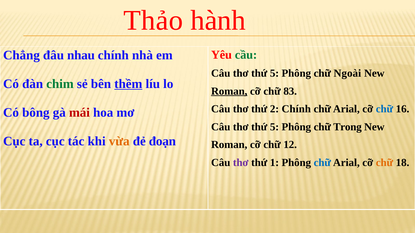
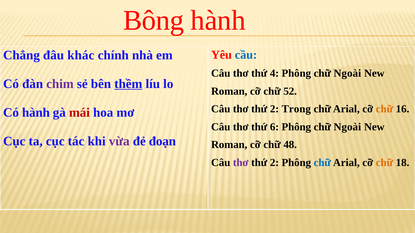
Thảo: Thảo -> Bông
cầu colour: green -> blue
nhau: nhau -> khác
5 at (274, 73): 5 -> 4
chim colour: green -> purple
Roman at (229, 91) underline: present -> none
83: 83 -> 52
2 Chính: Chính -> Trong
chữ at (384, 109) colour: blue -> orange
Có bông: bông -> hành
5 at (274, 127): 5 -> 6
Trong at (347, 127): Trong -> Ngoài
vừa colour: orange -> purple
12: 12 -> 48
1 at (274, 163): 1 -> 2
